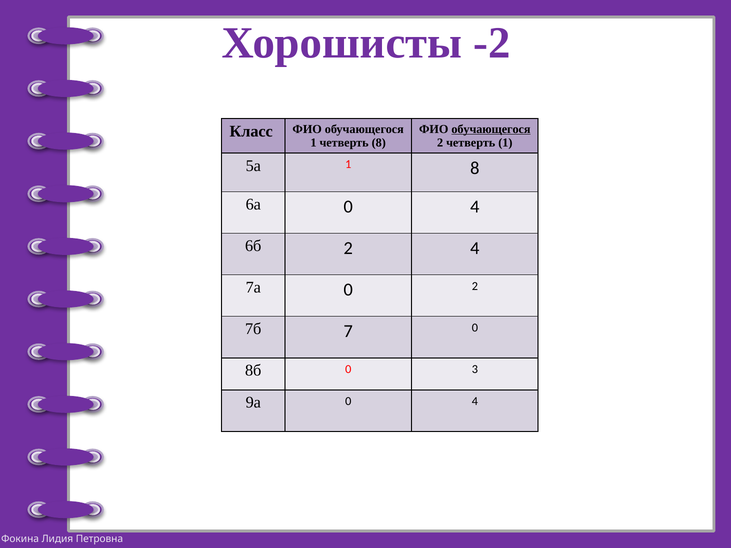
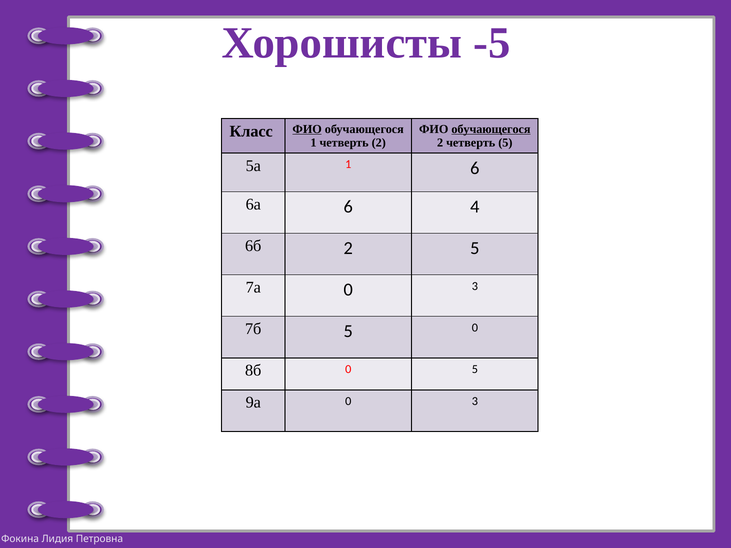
-2: -2 -> -5
ФИО at (307, 129) underline: none -> present
четверть 8: 8 -> 2
четверть 1: 1 -> 5
1 8: 8 -> 6
6а 0: 0 -> 6
2 4: 4 -> 5
7а 0 2: 2 -> 3
7б 7: 7 -> 5
0 3: 3 -> 5
9а 0 4: 4 -> 3
